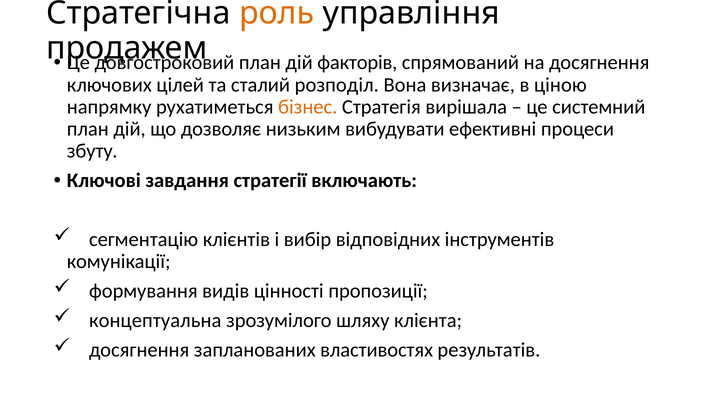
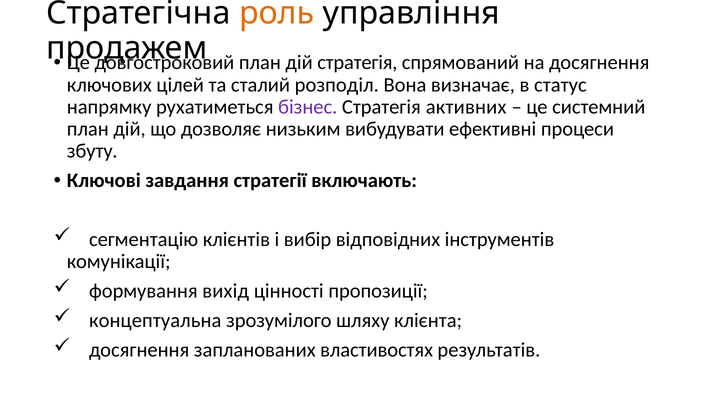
дій факторів: факторів -> стратегія
ціною: ціною -> статус
бізнес colour: orange -> purple
вирішала: вирішала -> активних
видів: видів -> вихід
